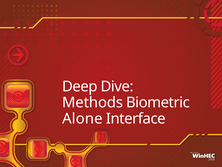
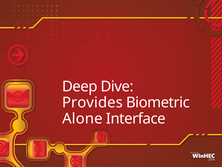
Methods: Methods -> Provides
